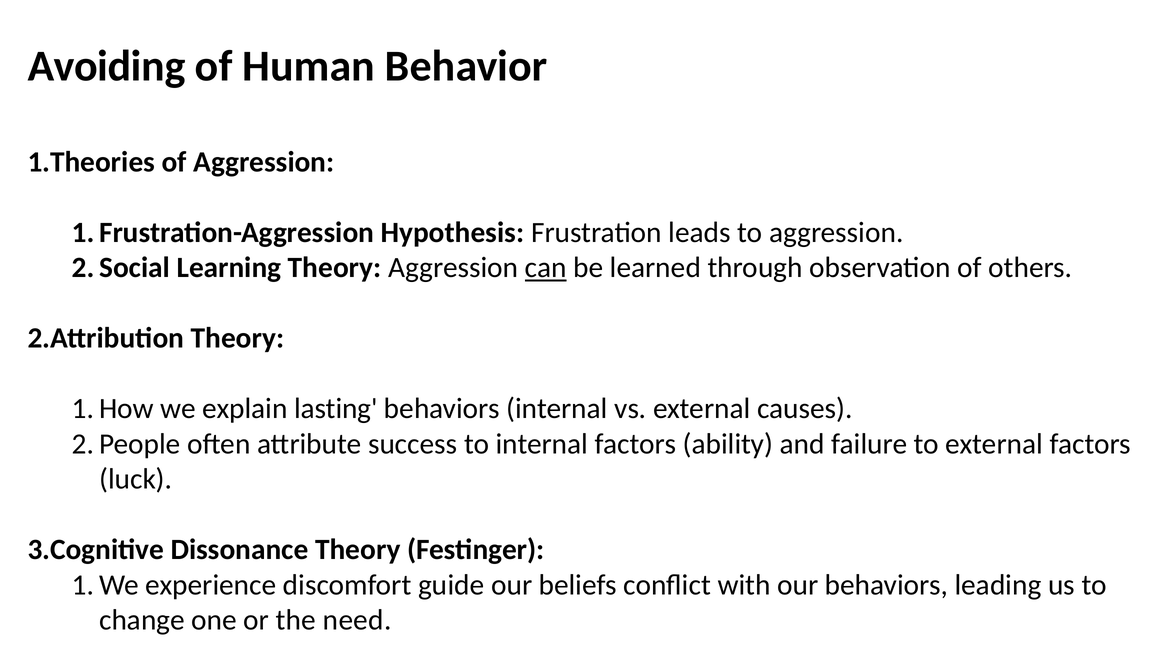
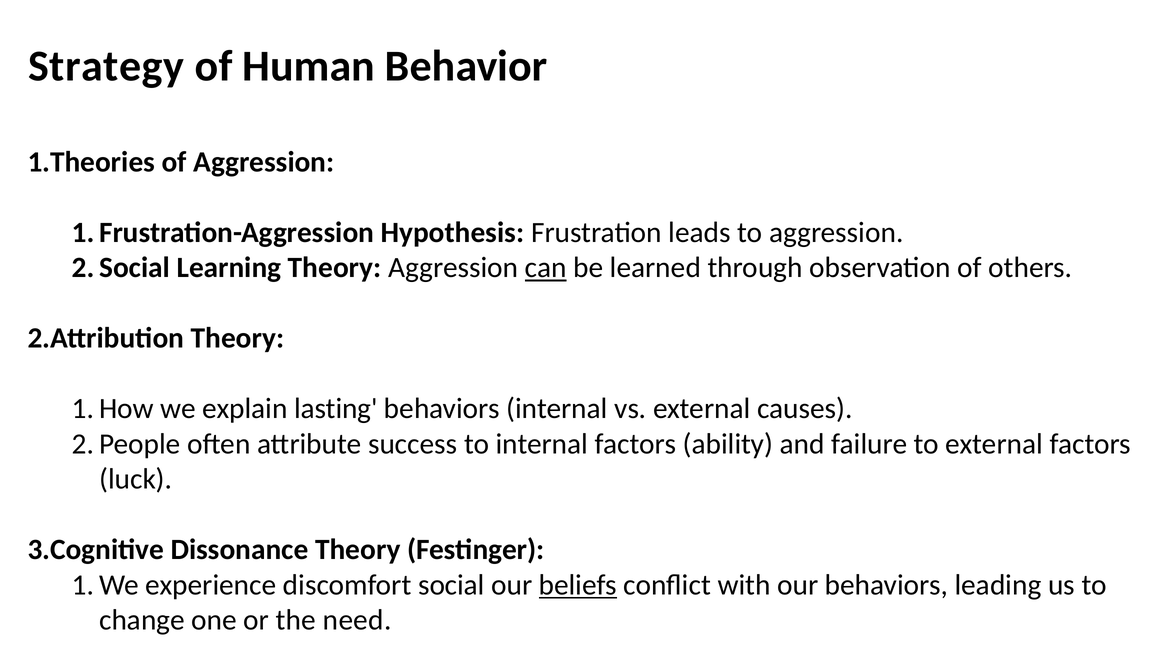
Avoiding: Avoiding -> Strategy
guide: guide -> social
beliefs underline: none -> present
